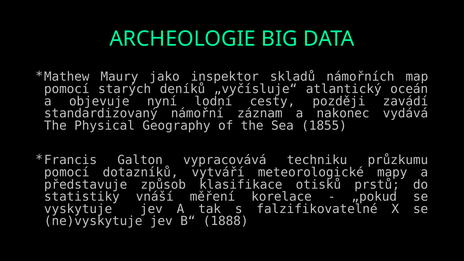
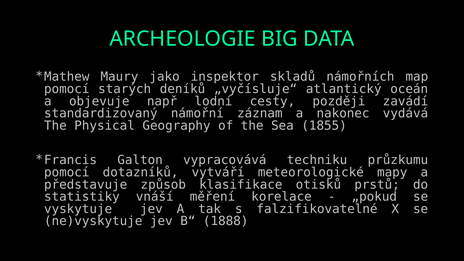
nyní: nyní -> např
